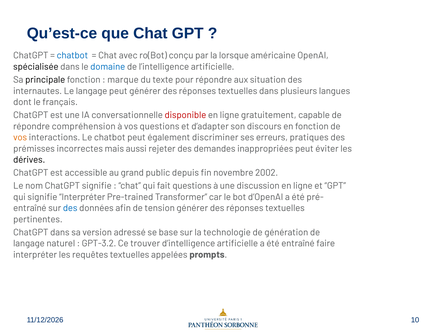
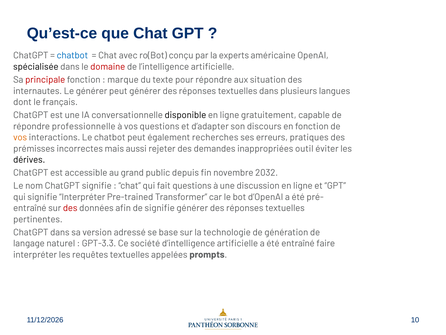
lorsque: lorsque -> experts
domaine colour: blue -> red
principale colour: black -> red
Le langage: langage -> générer
disponible colour: red -> black
compréhension: compréhension -> professionnelle
discriminer: discriminer -> recherches
inappropriées peut: peut -> outil
2002: 2002 -> 2032
des at (70, 208) colour: blue -> red
de tension: tension -> signifie
GPT-3.2: GPT-3.2 -> GPT-3.3
trouver: trouver -> société
